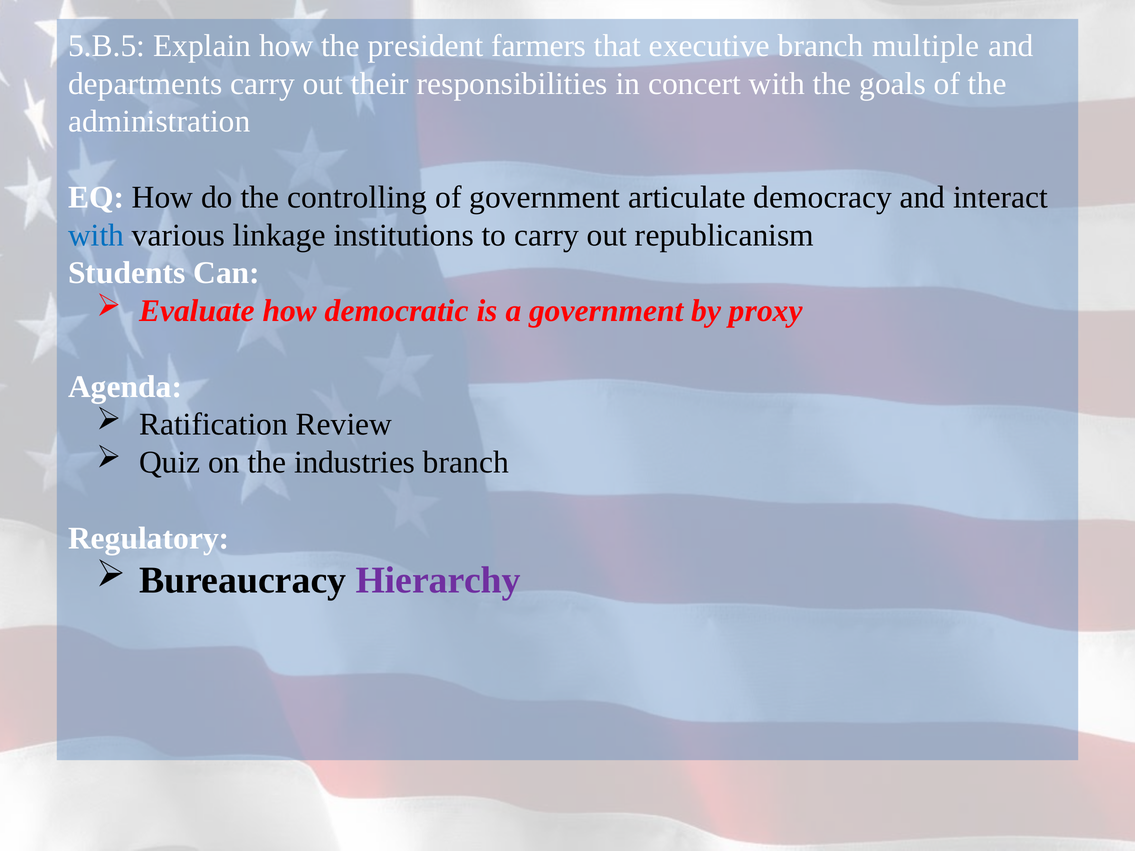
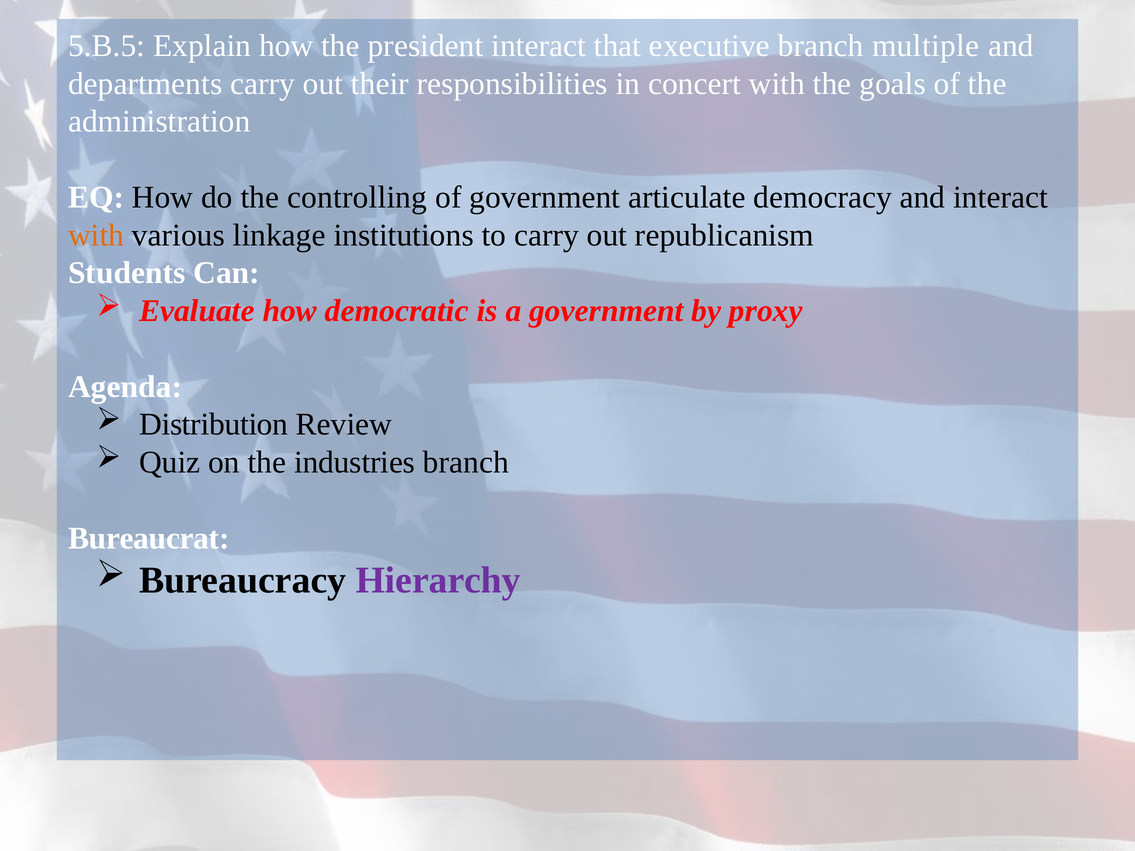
president farmers: farmers -> interact
with at (96, 235) colour: blue -> orange
Ratification: Ratification -> Distribution
Regulatory: Regulatory -> Bureaucrat
